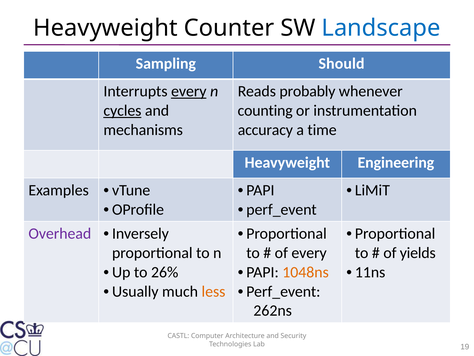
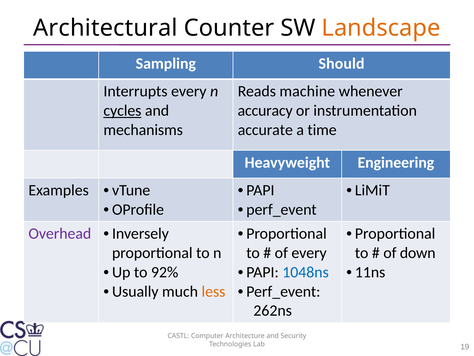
Heavyweight at (106, 28): Heavyweight -> Architectural
Landscape colour: blue -> orange
every at (189, 91) underline: present -> none
probably: probably -> machine
counting: counting -> accuracy
accuracy: accuracy -> accurate
yields: yields -> down
26%: 26% -> 92%
1048ns colour: orange -> blue
